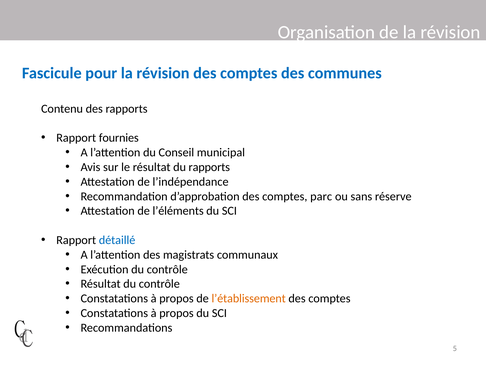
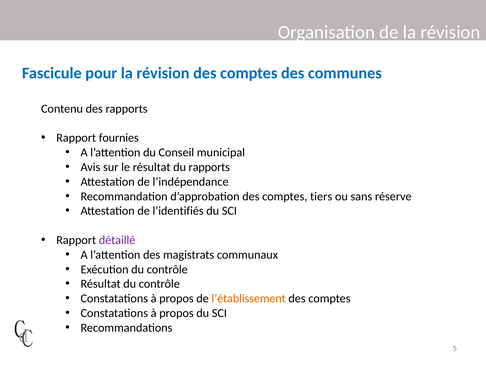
parc: parc -> tiers
l’éléments: l’éléments -> l’identifiés
détaillé colour: blue -> purple
